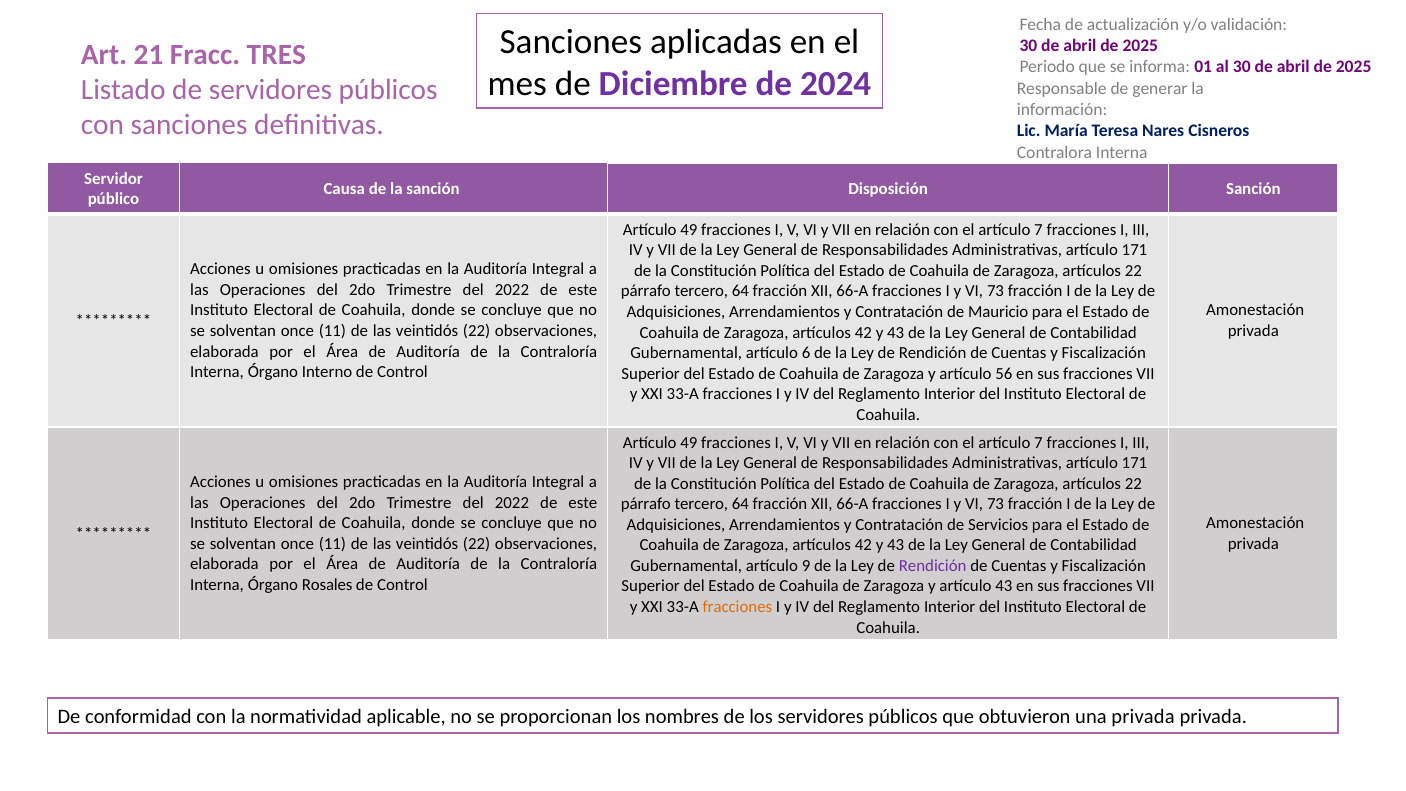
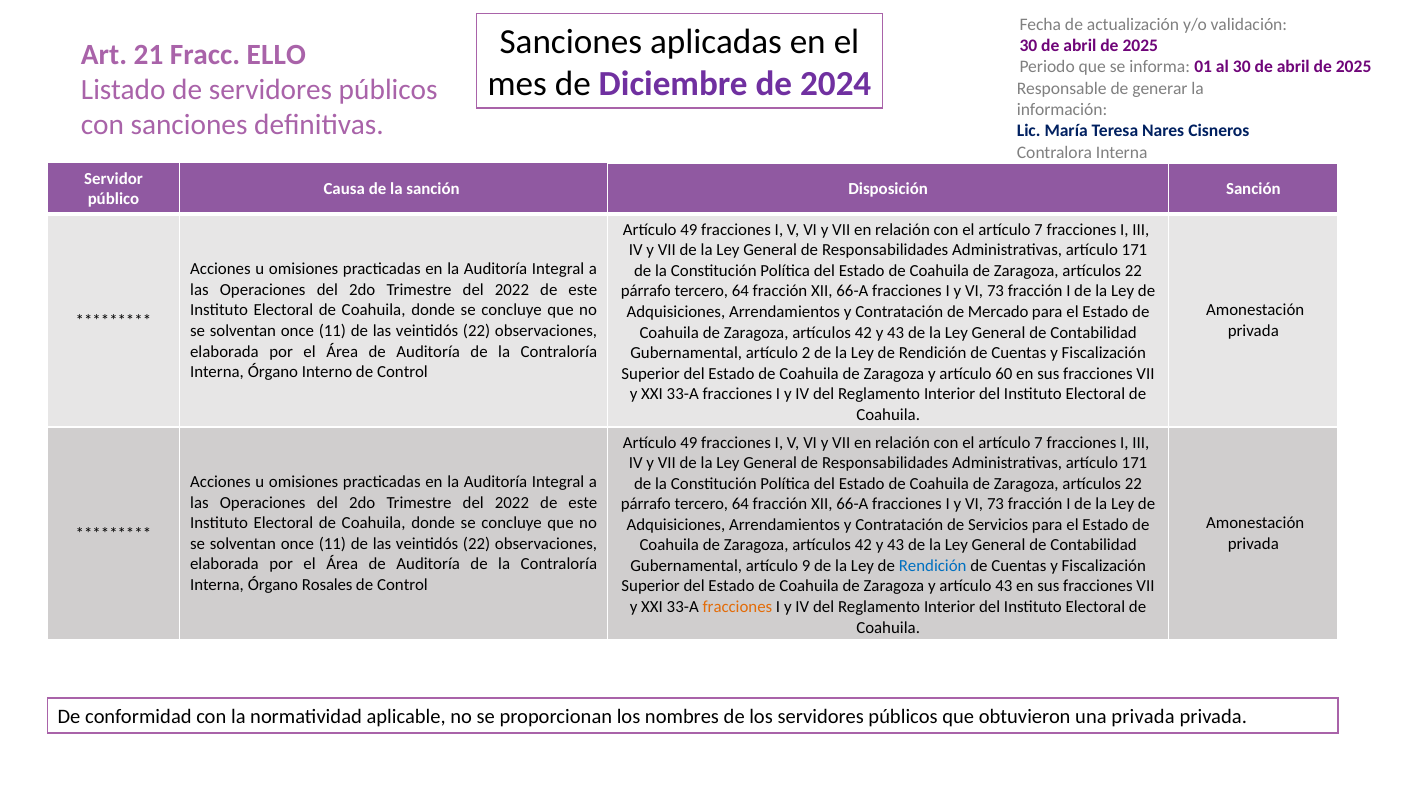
TRES: TRES -> ELLO
Mauricio: Mauricio -> Mercado
6: 6 -> 2
56: 56 -> 60
Rendición at (933, 566) colour: purple -> blue
